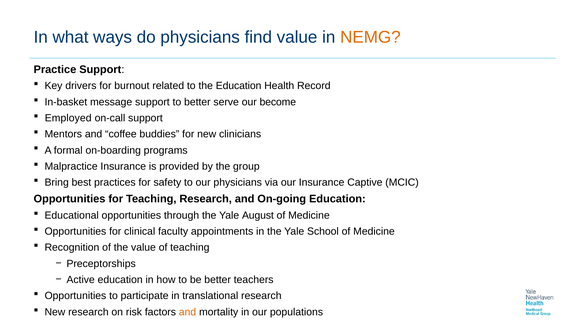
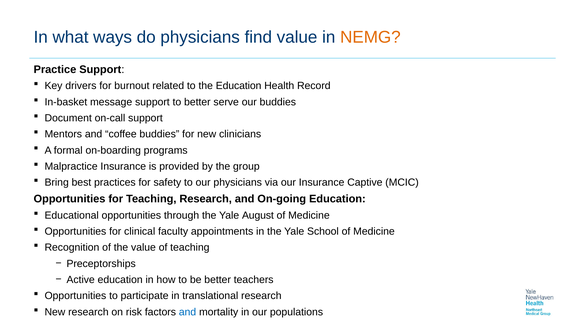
our become: become -> buddies
Employed: Employed -> Document
and at (188, 312) colour: orange -> blue
